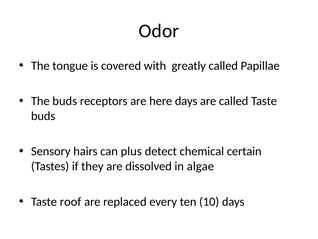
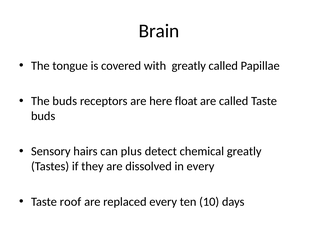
Odor: Odor -> Brain
here days: days -> float
chemical certain: certain -> greatly
in algae: algae -> every
